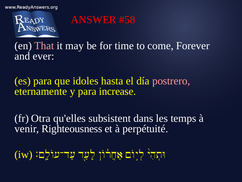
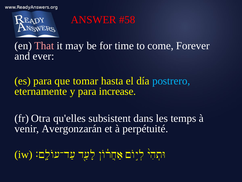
idoles: idoles -> tomar
postrero colour: pink -> light blue
Righteousness: Righteousness -> Avergonzarán
